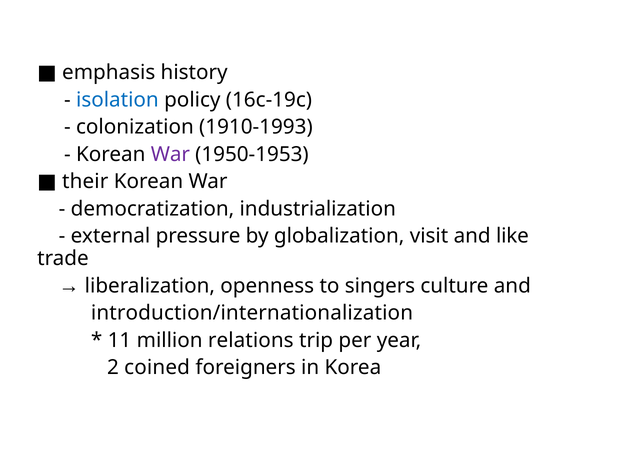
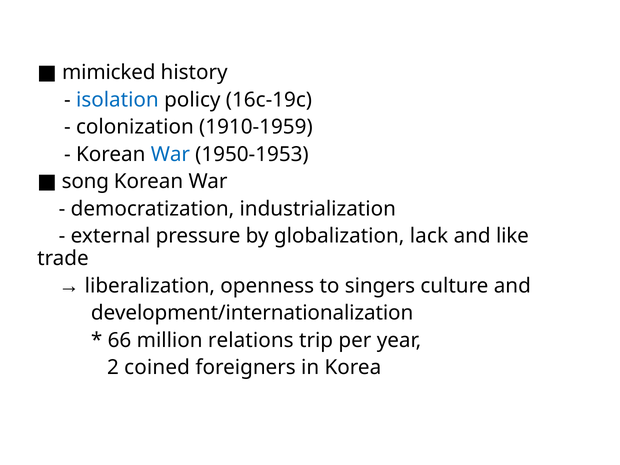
emphasis: emphasis -> mimicked
1910-1993: 1910-1993 -> 1910-1959
War at (170, 154) colour: purple -> blue
their: their -> song
visit: visit -> lack
introduction/internationalization: introduction/internationalization -> development/internationalization
11: 11 -> 66
